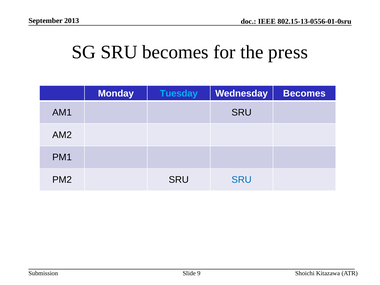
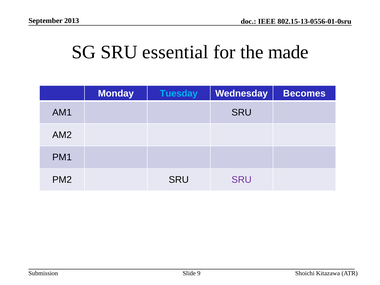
SRU becomes: becomes -> essential
press: press -> made
SRU at (242, 180) colour: blue -> purple
